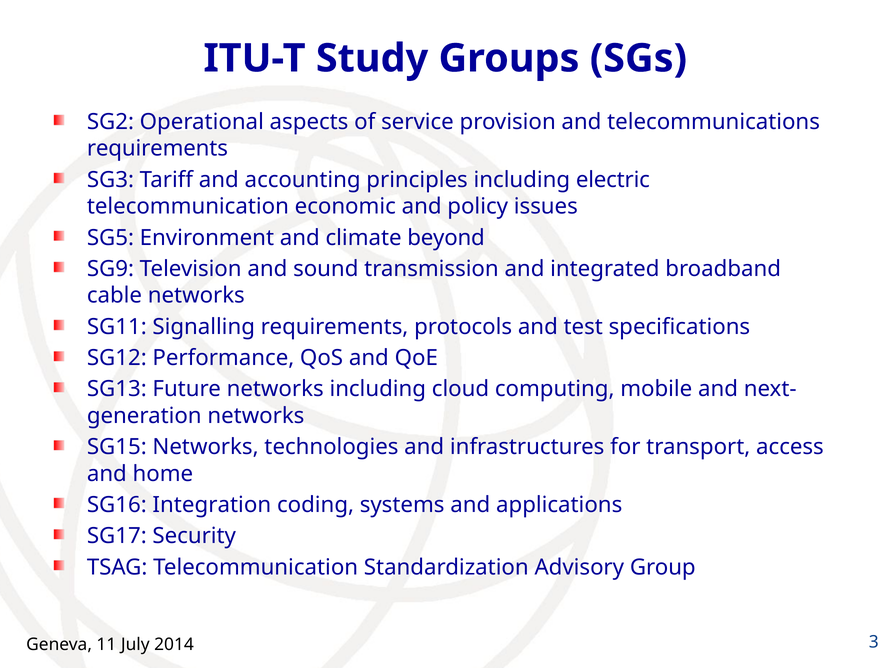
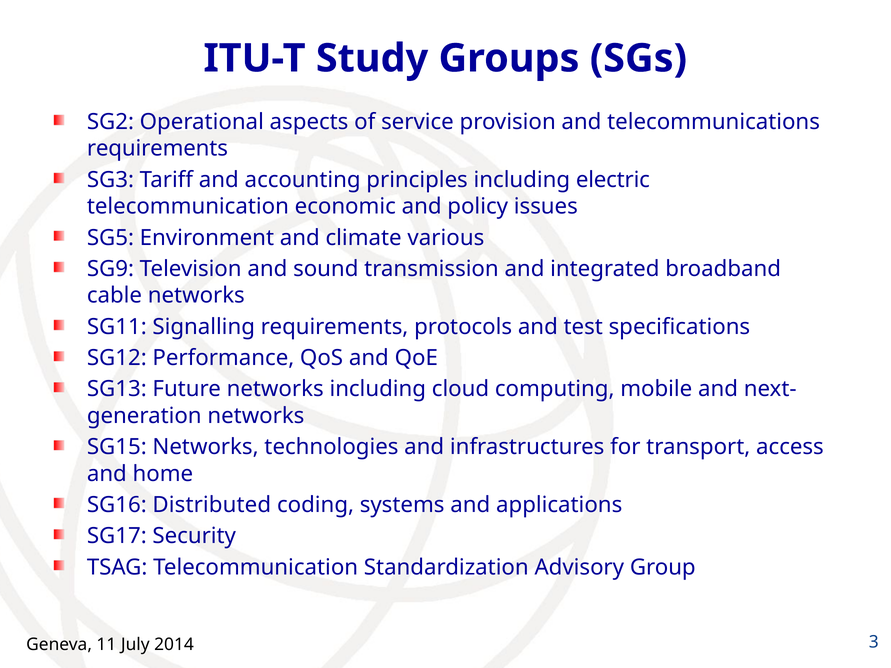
beyond: beyond -> various
Integration: Integration -> Distributed
